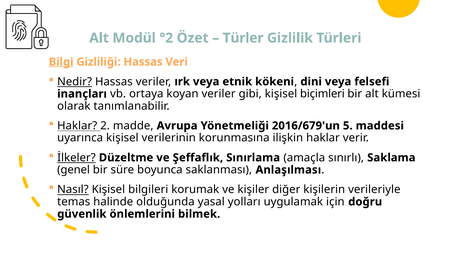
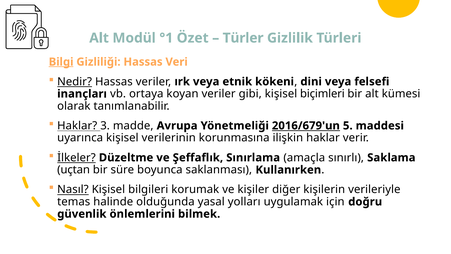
°2: °2 -> °1
2: 2 -> 3
2016/679'un underline: none -> present
genel: genel -> uçtan
Anlaşılması: Anlaşılması -> Kullanırken
